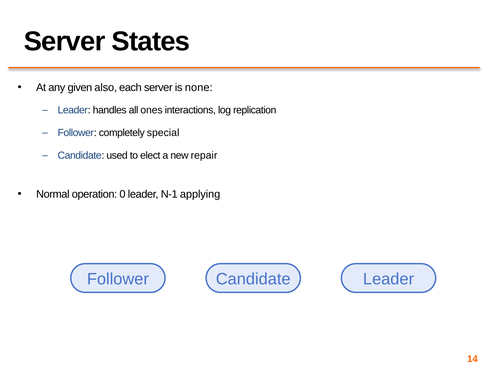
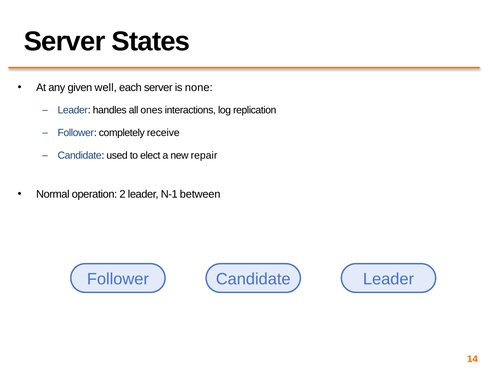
also: also -> well
special: special -> receive
0: 0 -> 2
applying: applying -> between
